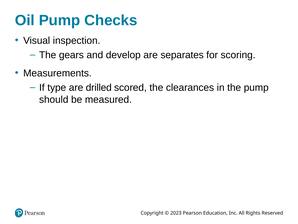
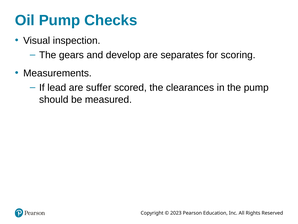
type: type -> lead
drilled: drilled -> suffer
